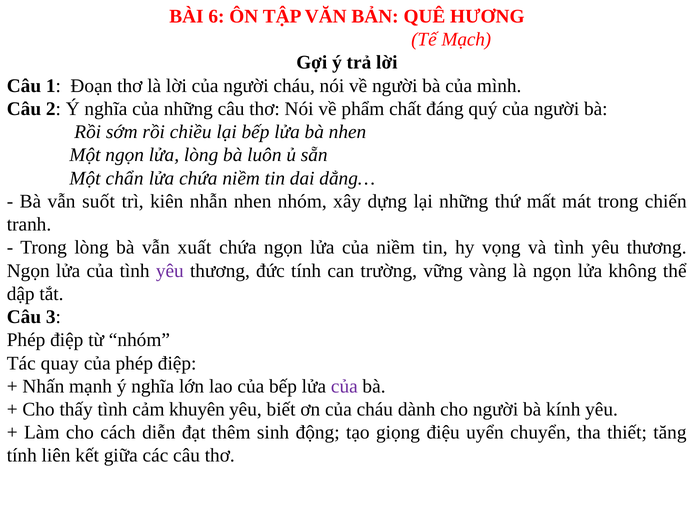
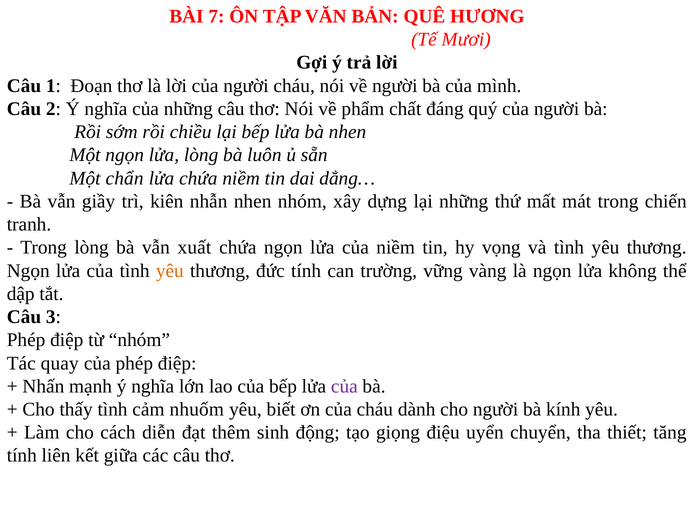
6: 6 -> 7
Mạch: Mạch -> Mươi
suốt: suốt -> giầy
yêu at (170, 271) colour: purple -> orange
khuyên: khuyên -> nhuốm
